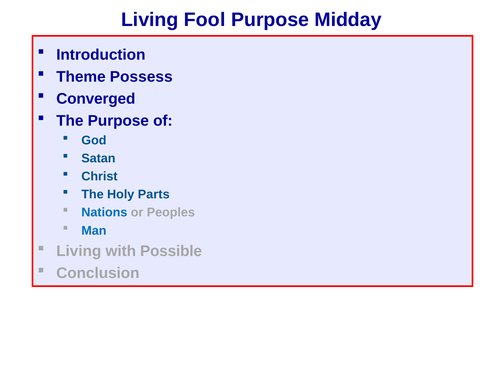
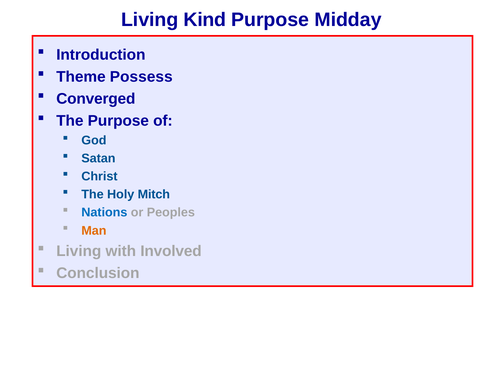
Fool: Fool -> Kind
Parts: Parts -> Mitch
Man colour: blue -> orange
Possible: Possible -> Involved
